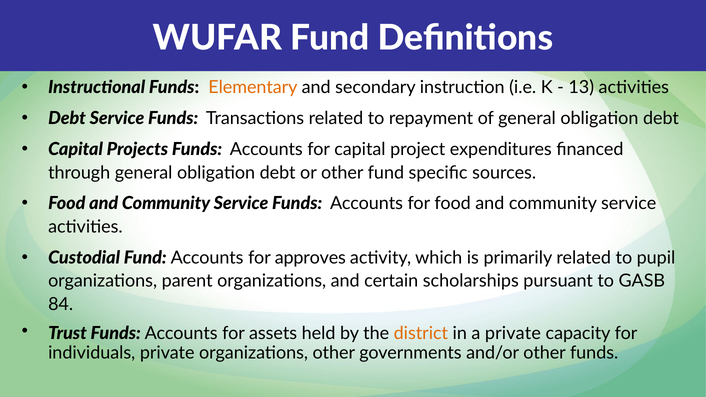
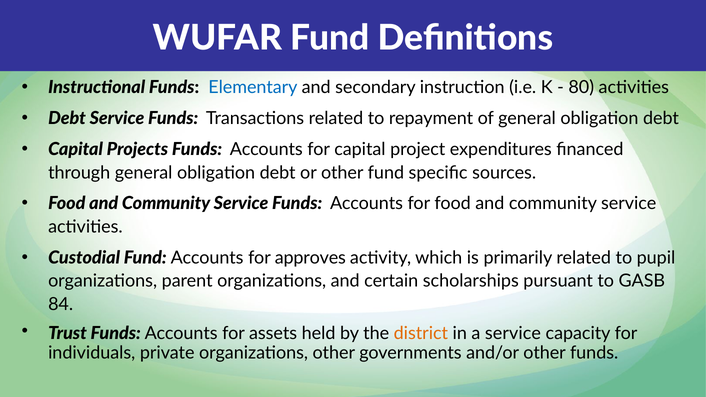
Elementary colour: orange -> blue
13: 13 -> 80
a private: private -> service
